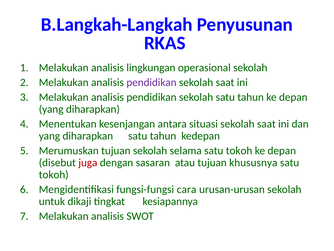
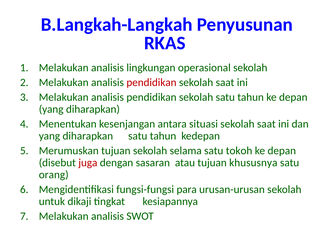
pendidikan at (151, 82) colour: purple -> red
tokoh at (54, 174): tokoh -> orang
cara: cara -> para
